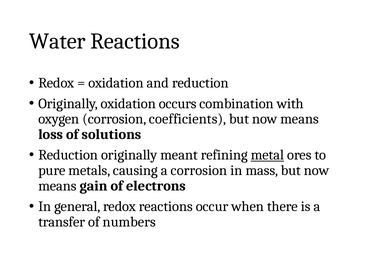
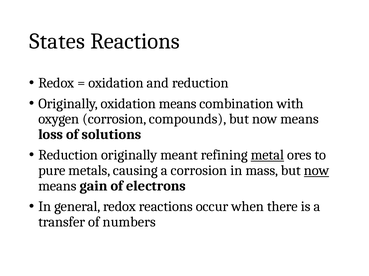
Water: Water -> States
oxidation occurs: occurs -> means
coefficients: coefficients -> compounds
now at (317, 171) underline: none -> present
